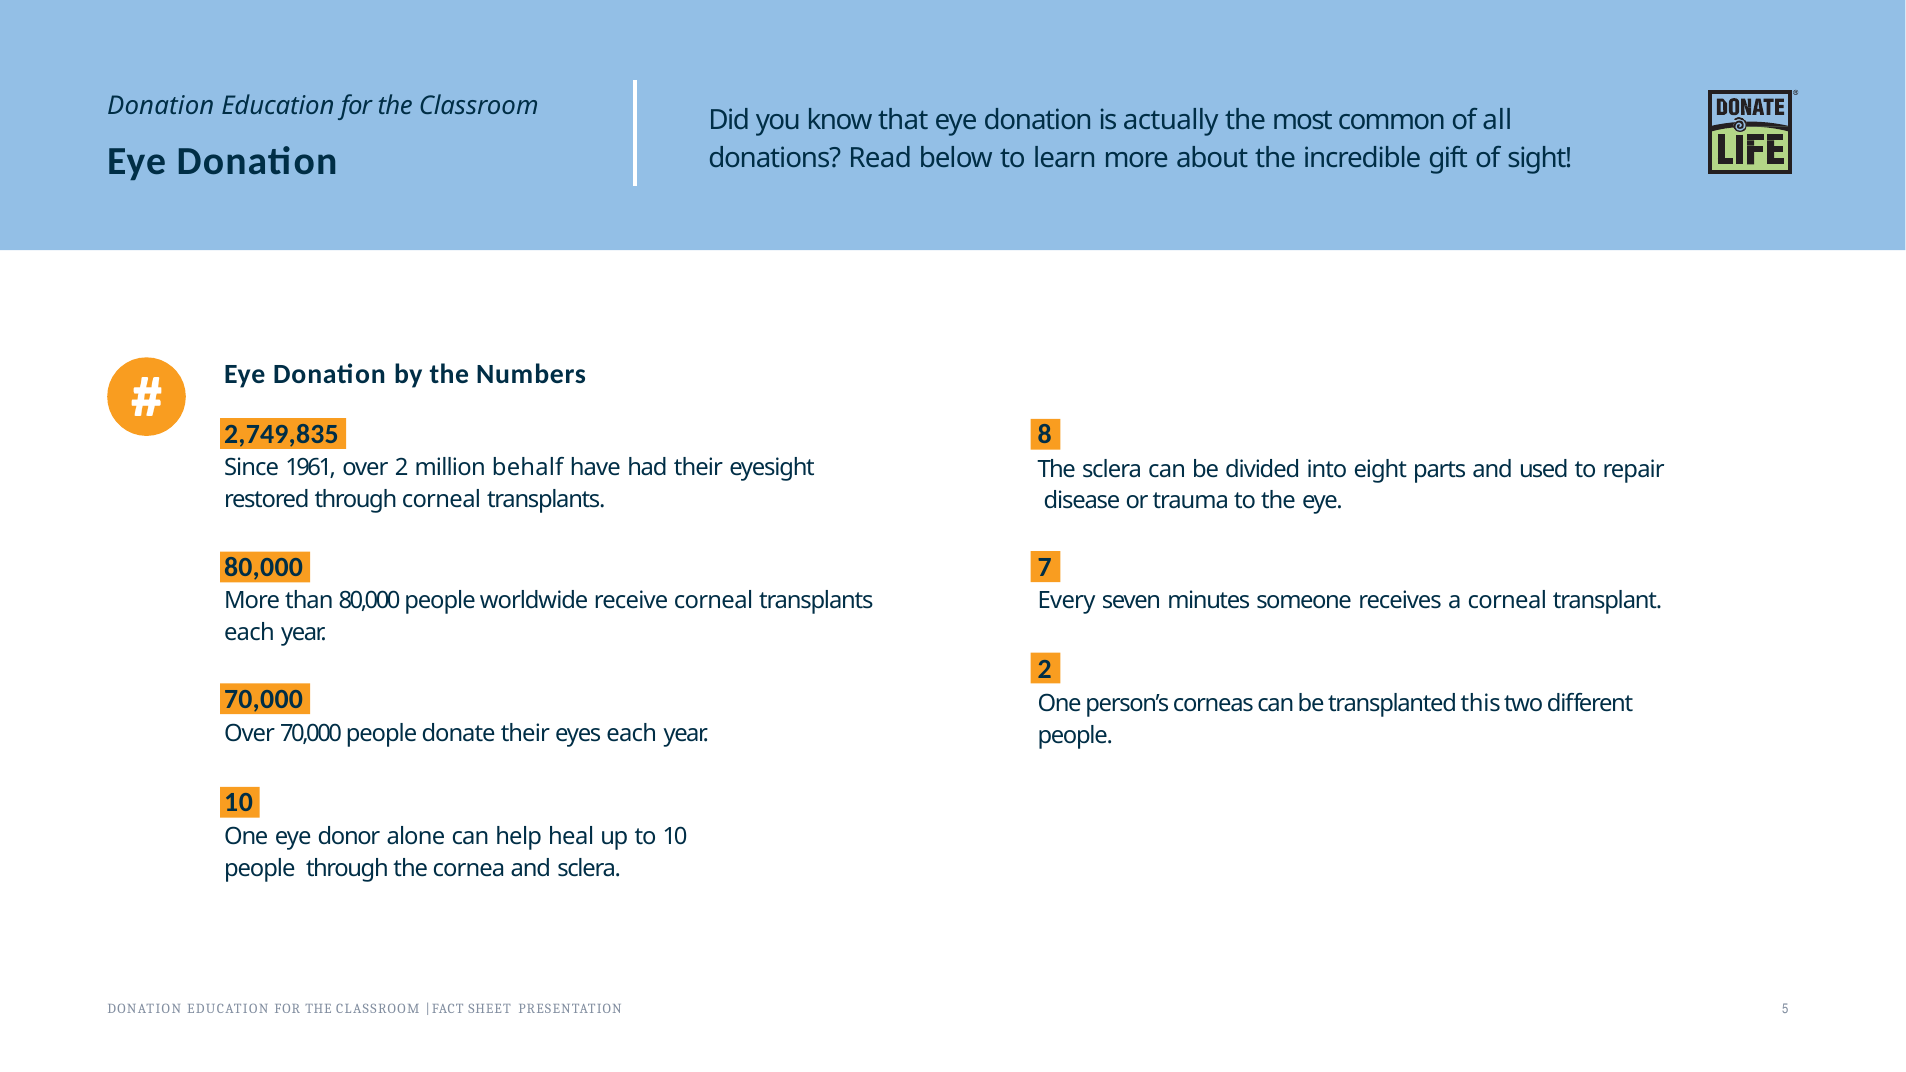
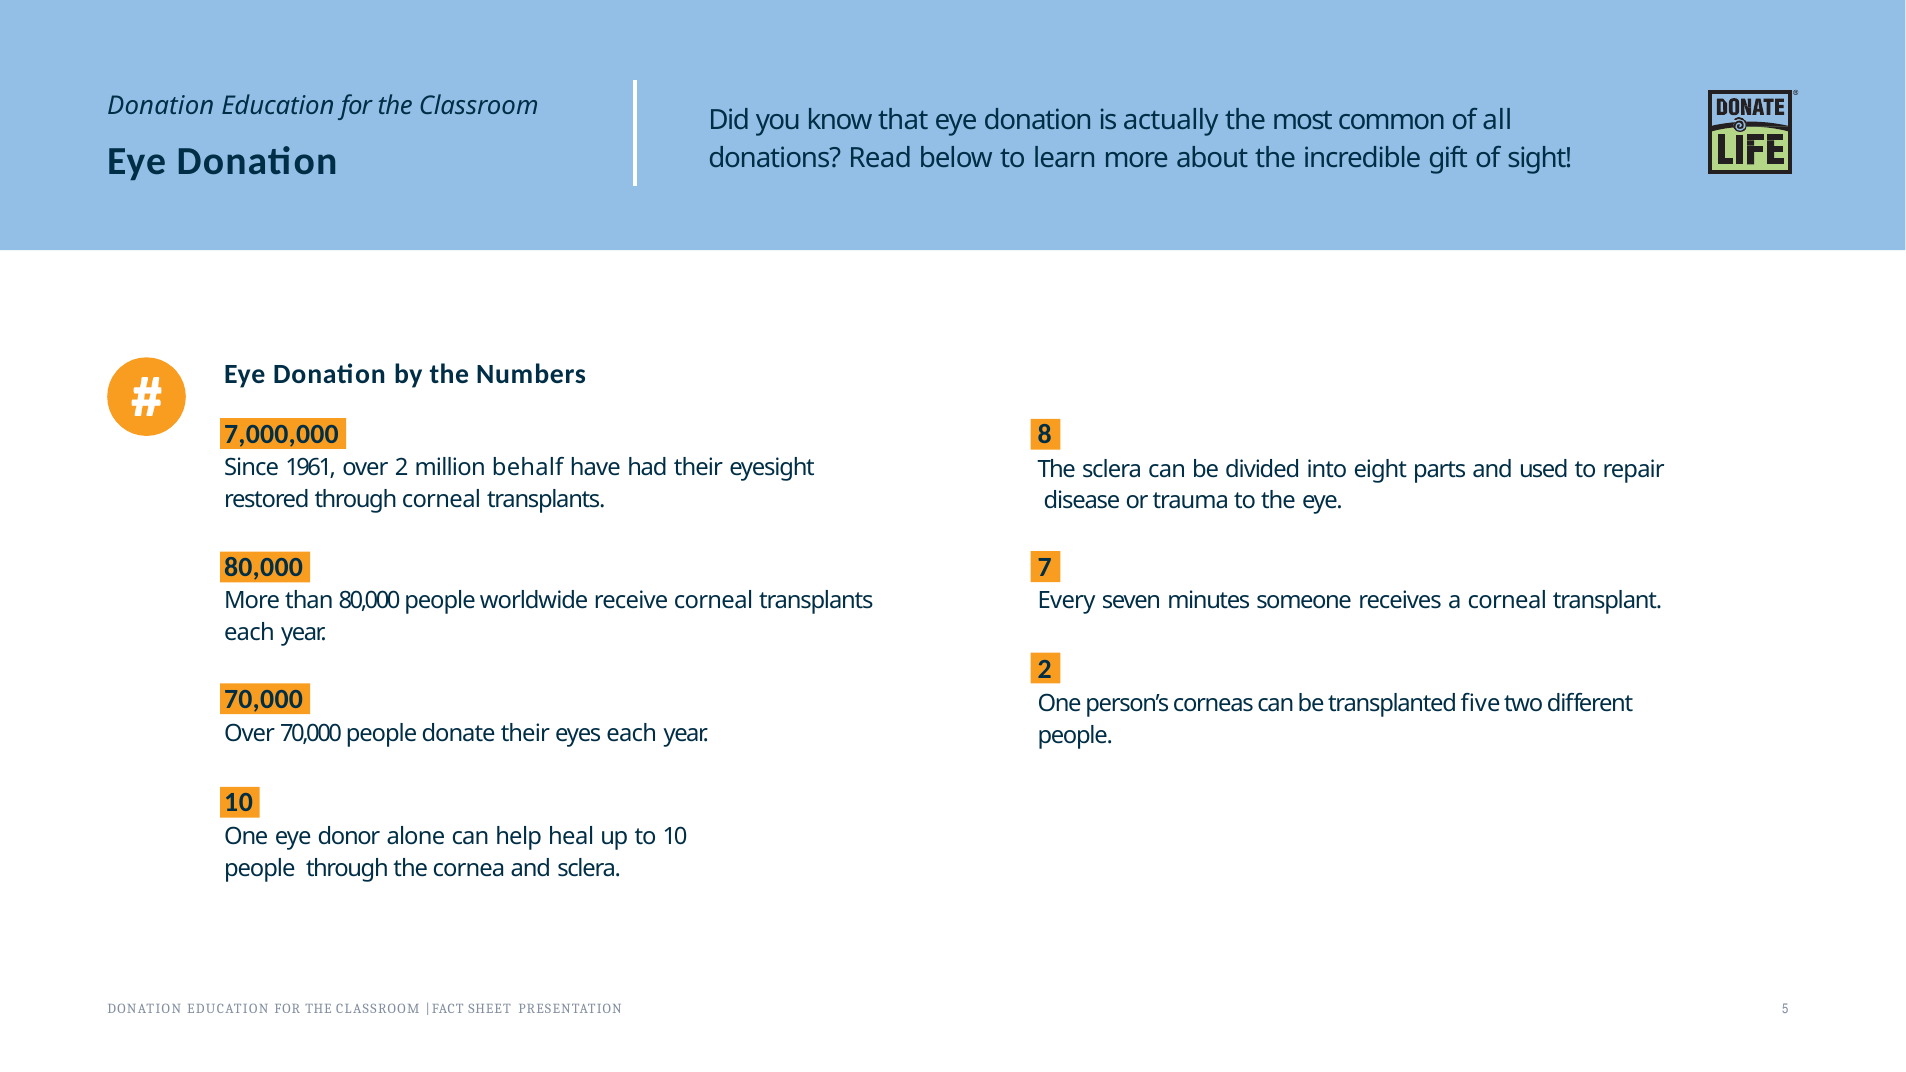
2,749,835: 2,749,835 -> 7,000,000
this: this -> five
